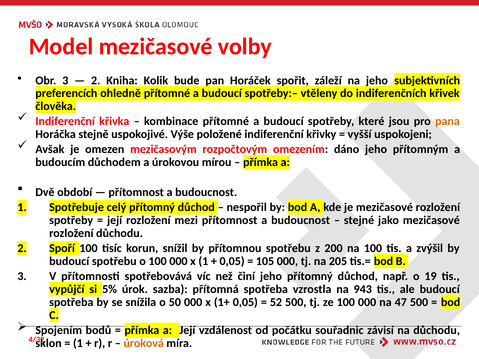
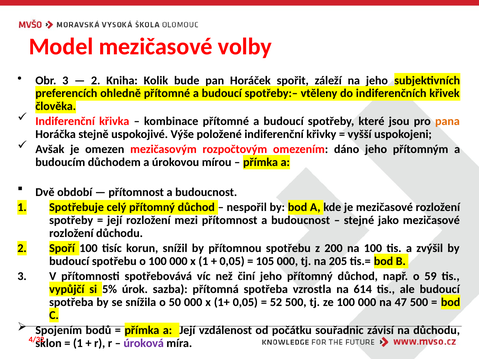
19: 19 -> 59
943: 943 -> 614
úroková colour: orange -> purple
